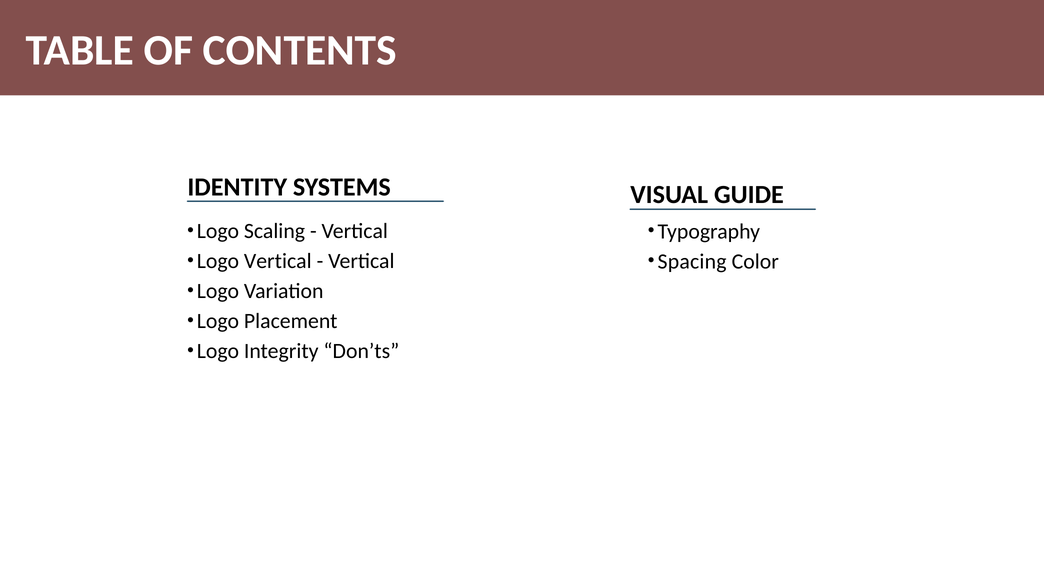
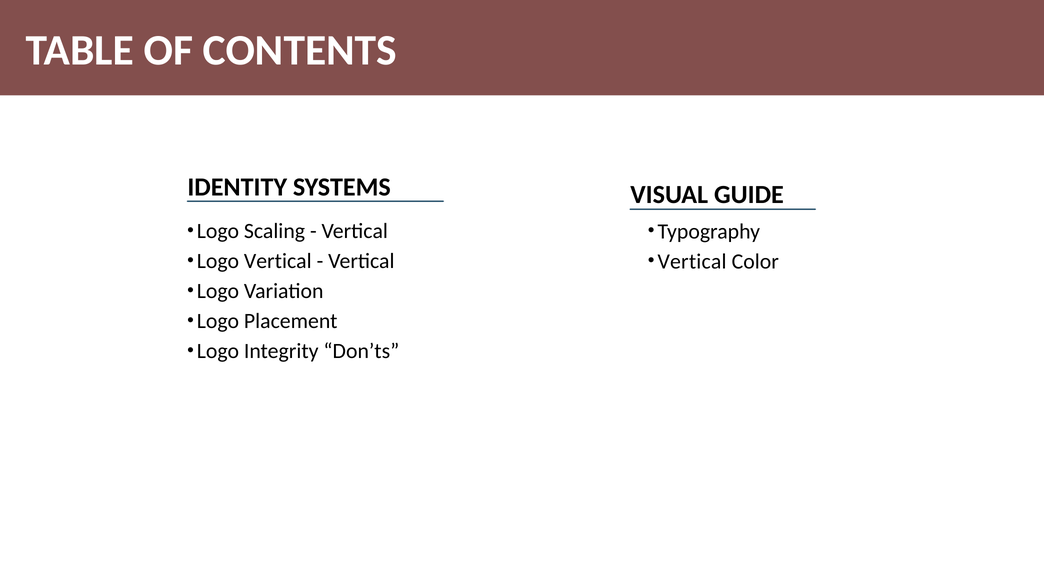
Spacing at (692, 262): Spacing -> Vertical
